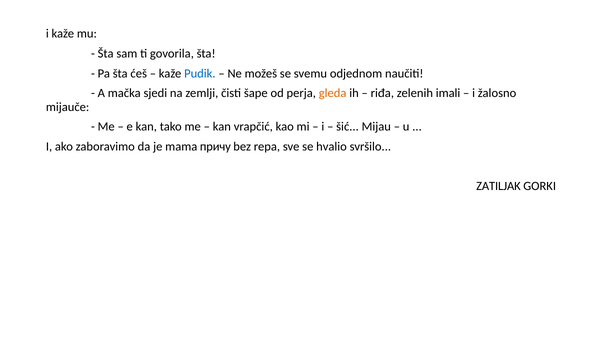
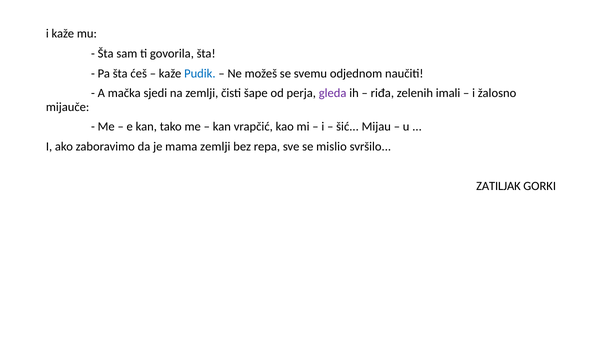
gleda colour: orange -> purple
mama причу: причу -> zemlji
hvalio: hvalio -> mislio
